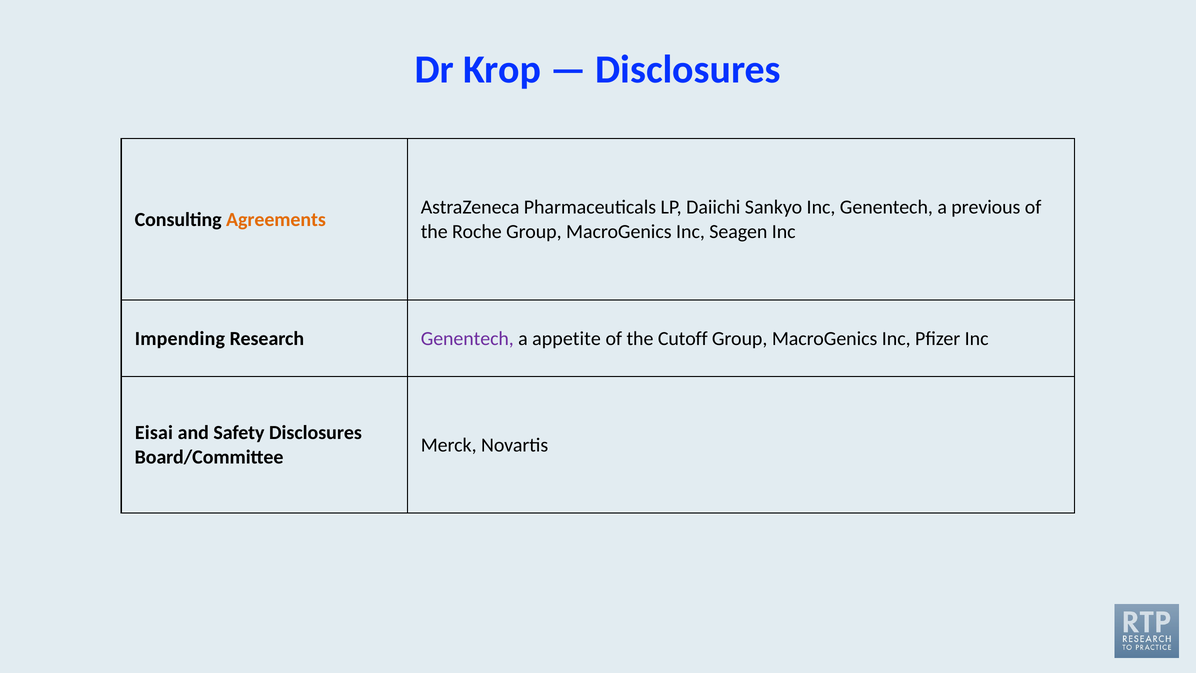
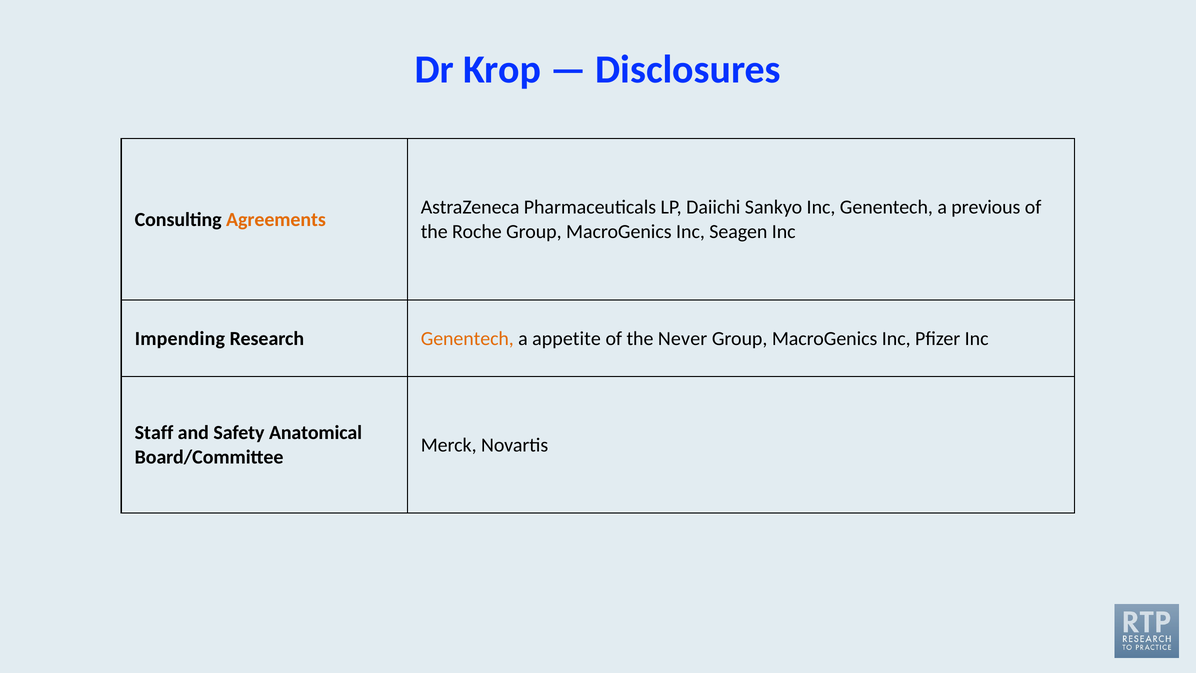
Genentech at (467, 338) colour: purple -> orange
Cutoff: Cutoff -> Never
Eisai: Eisai -> Staff
Safety Disclosures: Disclosures -> Anatomical
